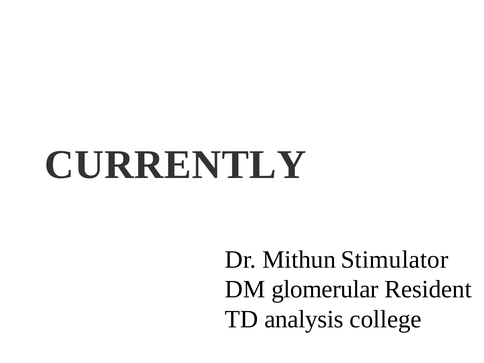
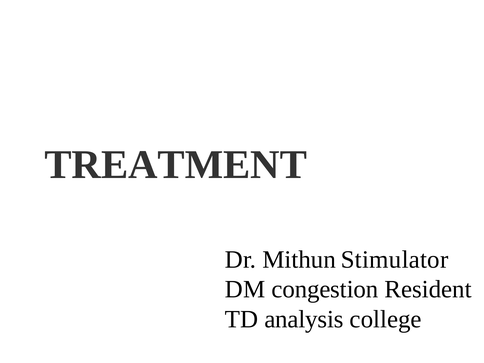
CURRENTLY: CURRENTLY -> TREATMENT
glomerular: glomerular -> congestion
